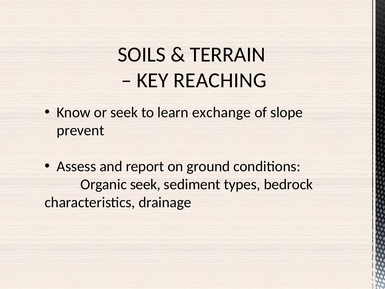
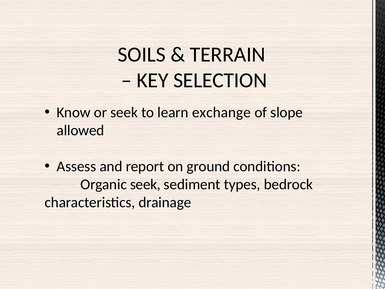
REACHING: REACHING -> SELECTION
prevent: prevent -> allowed
